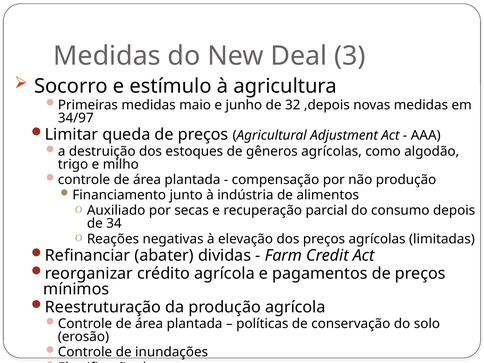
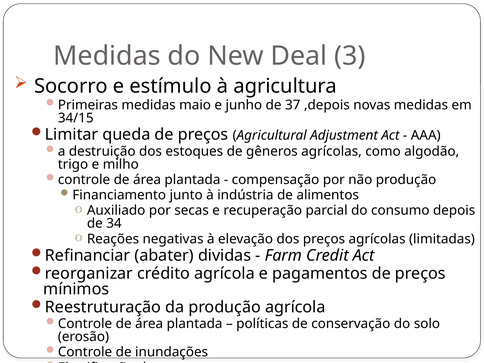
32: 32 -> 37
34/97: 34/97 -> 34/15
